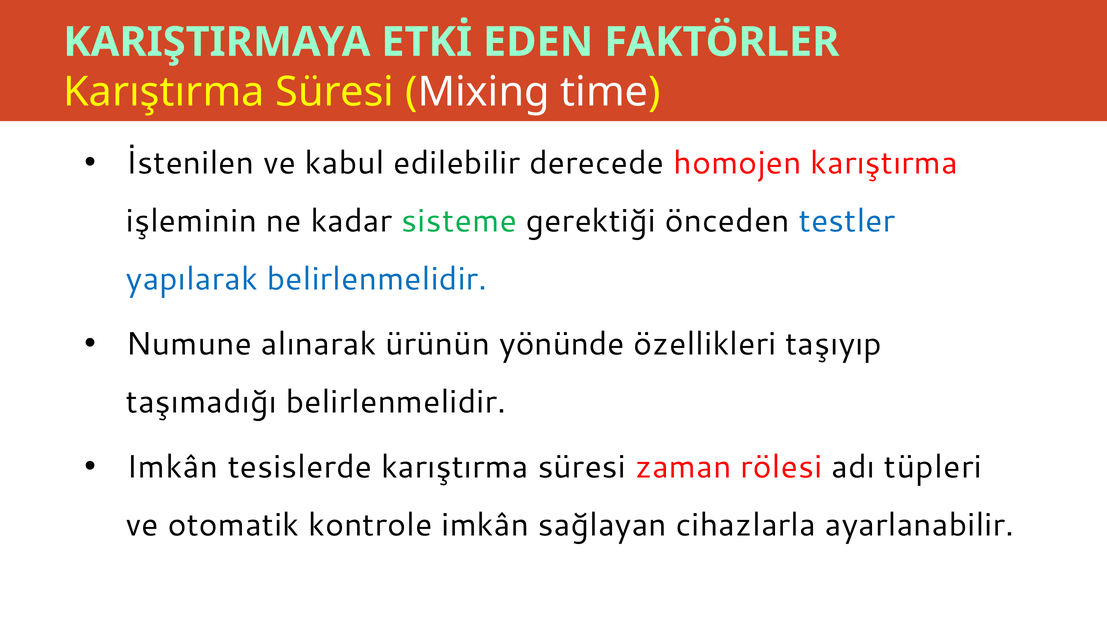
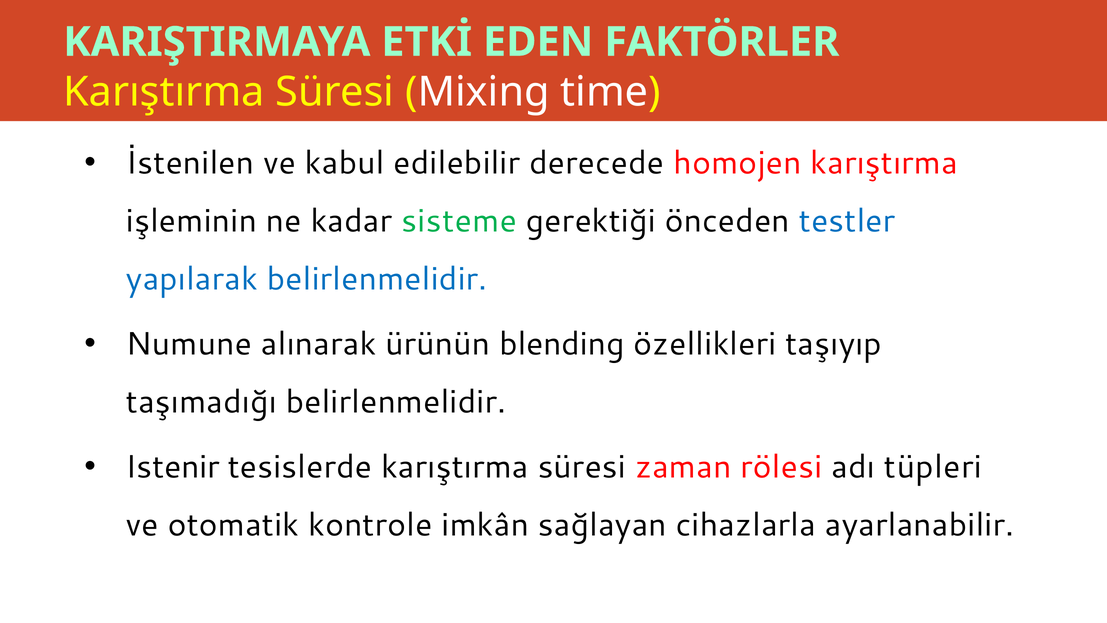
yönünde: yönünde -> blending
Imkân at (172, 467): Imkân -> Istenir
